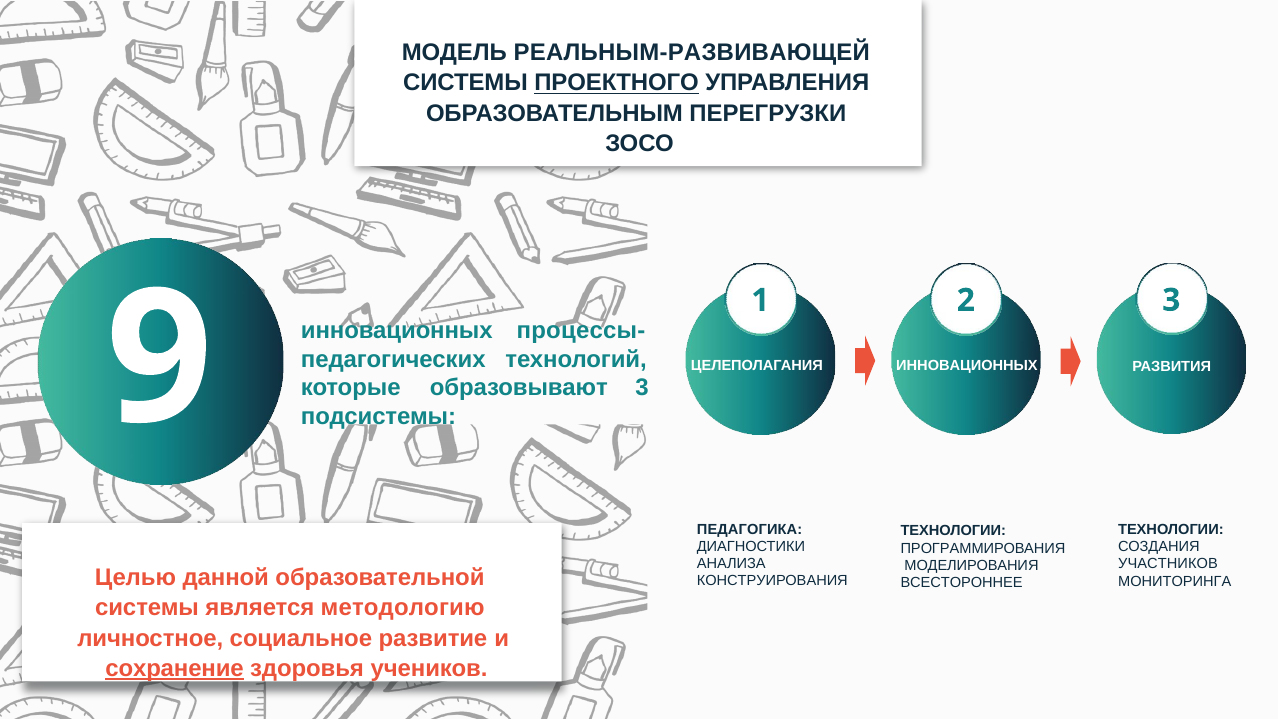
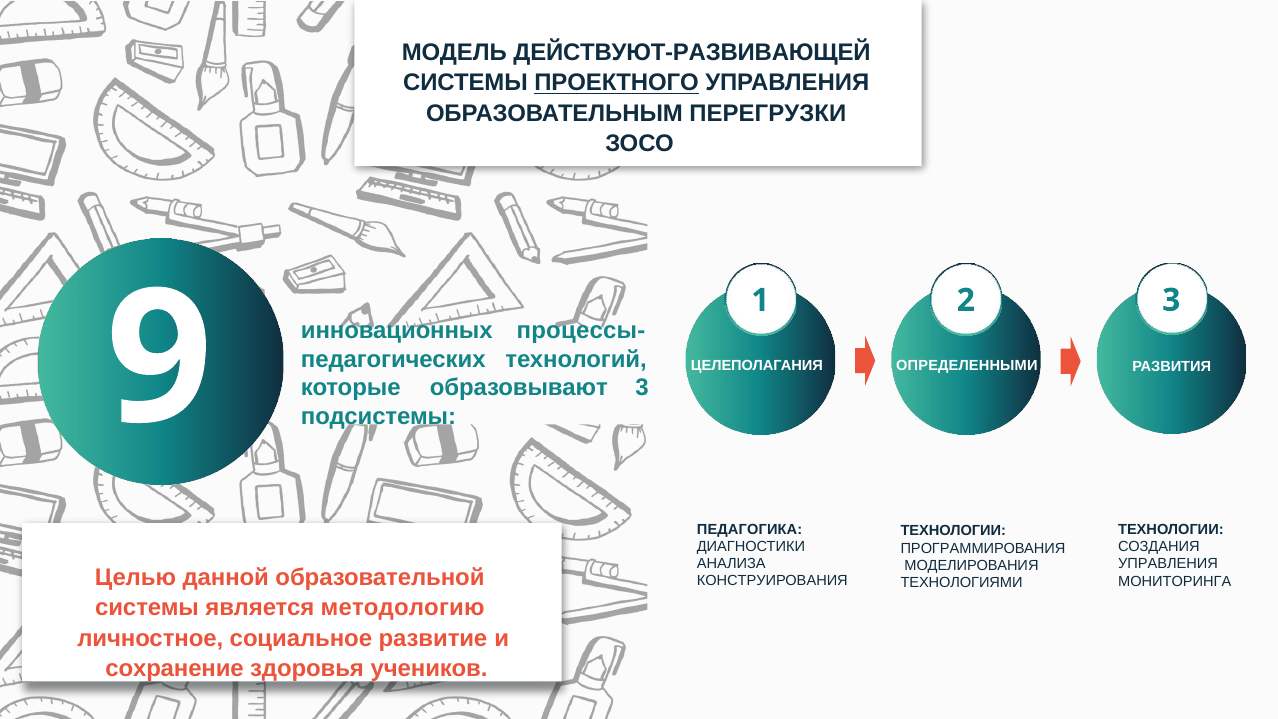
РЕАЛЬНЫМ-РАЗВИВАЮЩЕЙ: РЕАЛЬНЫМ-РАЗВИВАЮЩЕЙ -> ДЕЙСТВУЮТ-РАЗВИВАЮЩЕЙ
ЦЕЛЕПОЛАГАНИЯ ИННОВАЦИОННЫХ: ИННОВАЦИОННЫХ -> ОПРЕДЕЛЕННЫМИ
УЧАСТНИКОВ at (1168, 564): УЧАСТНИКОВ -> УПРАВЛЕНИЯ
ВСЕСТОРОННЕЕ: ВСЕСТОРОННЕЕ -> ТЕХНОЛОГИЯМИ
сохранение underline: present -> none
